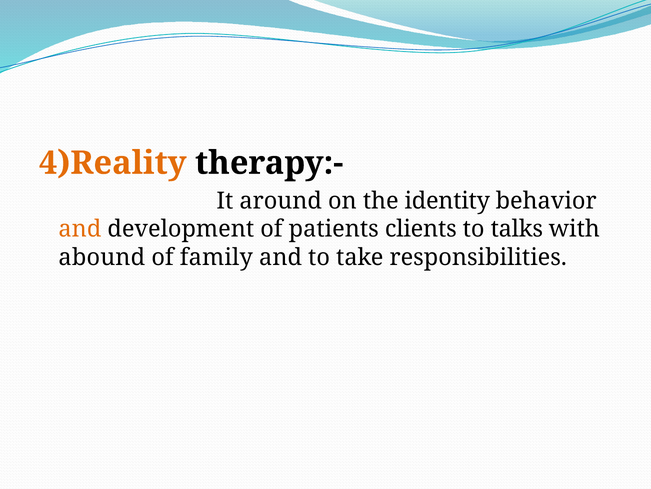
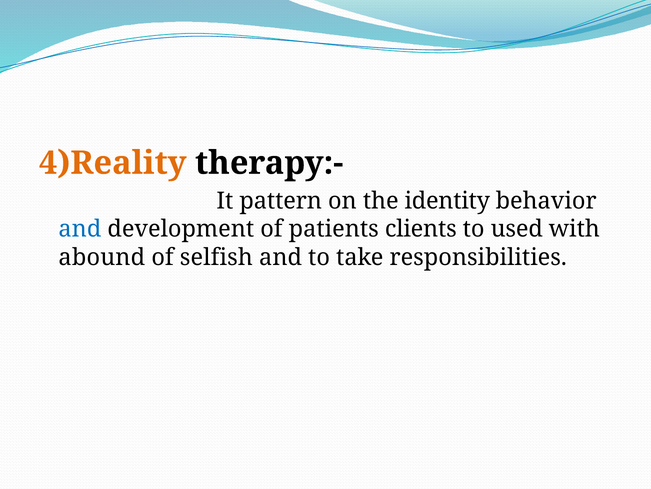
around: around -> pattern
and at (80, 229) colour: orange -> blue
talks: talks -> used
family: family -> selfish
